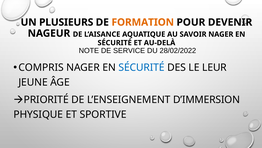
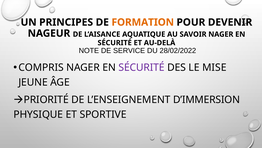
PLUSIEURS: PLUSIEURS -> PRINCIPES
SÉCURITÉ at (142, 67) colour: blue -> purple
LEUR: LEUR -> MISE
